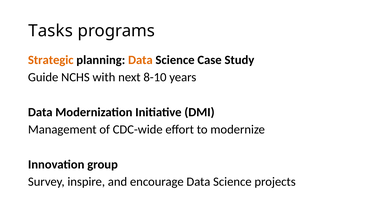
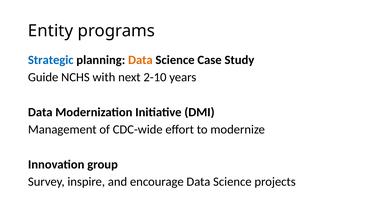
Tasks: Tasks -> Entity
Strategic colour: orange -> blue
8-10: 8-10 -> 2-10
